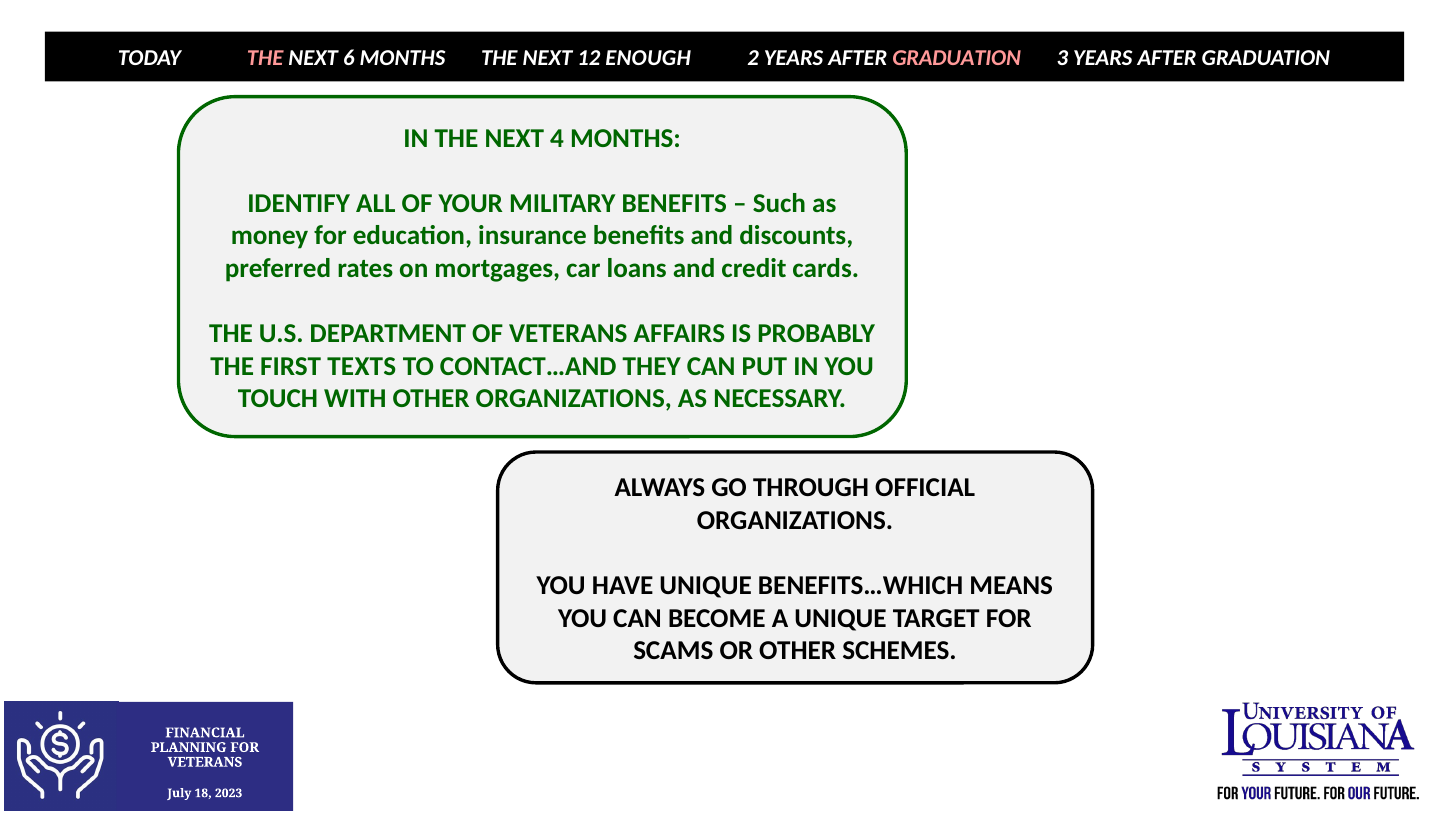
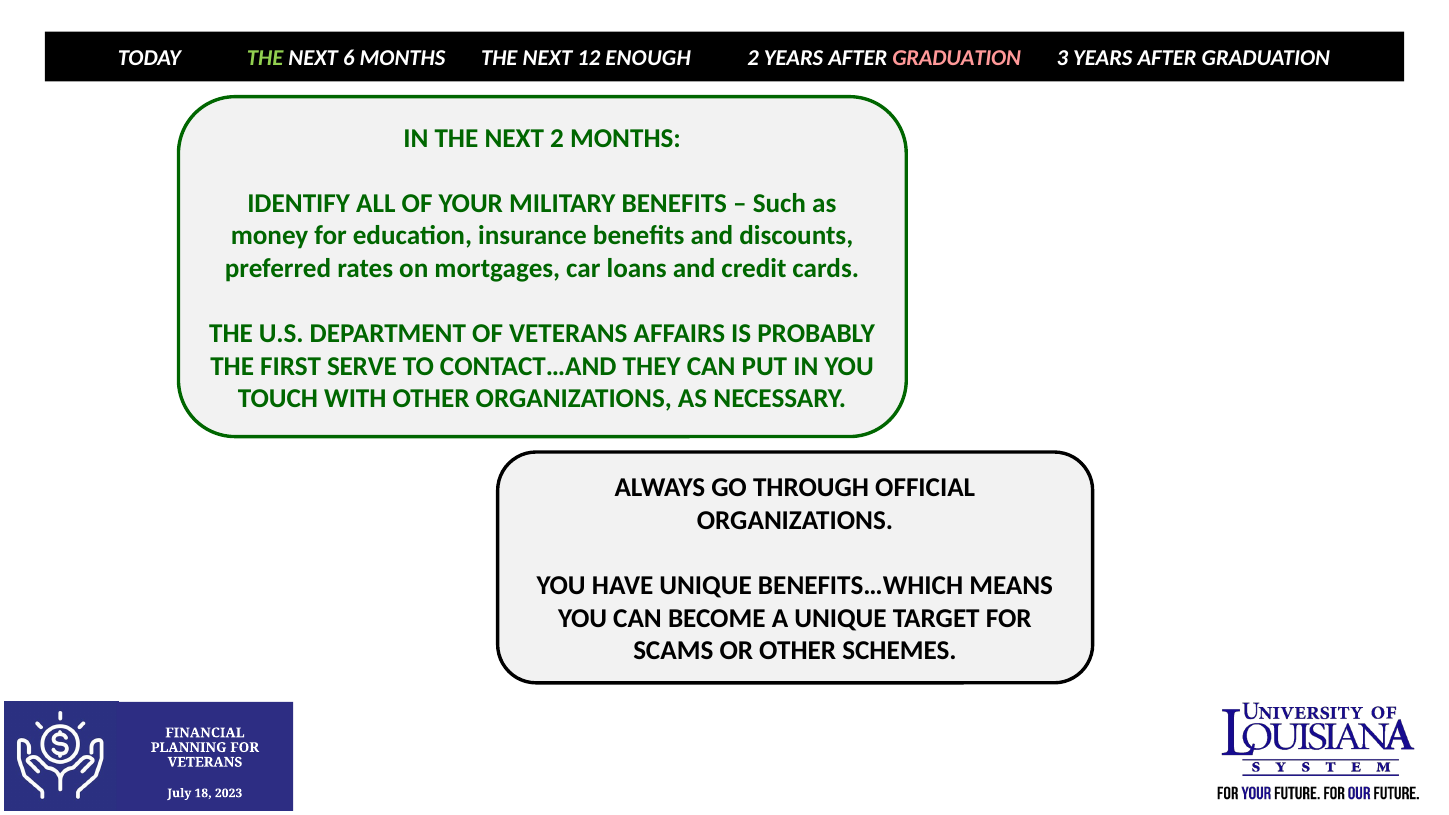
THE at (265, 58) colour: pink -> light green
NEXT 4: 4 -> 2
TEXTS: TEXTS -> SERVE
